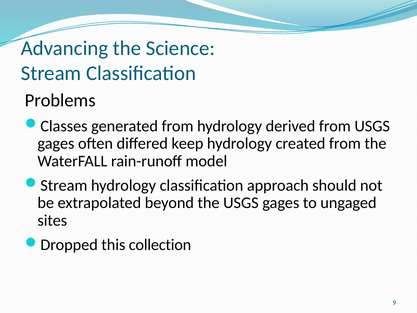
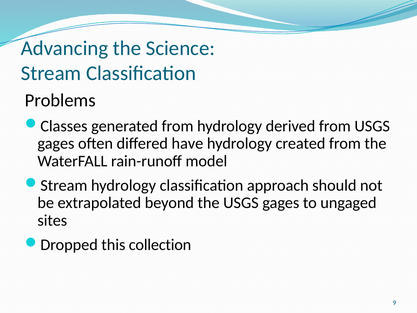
keep: keep -> have
